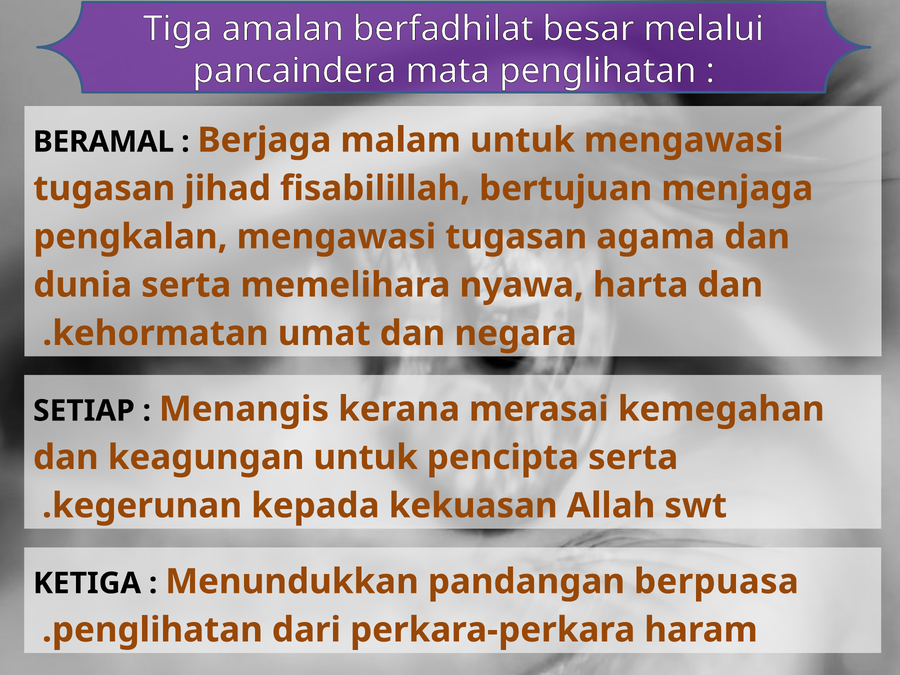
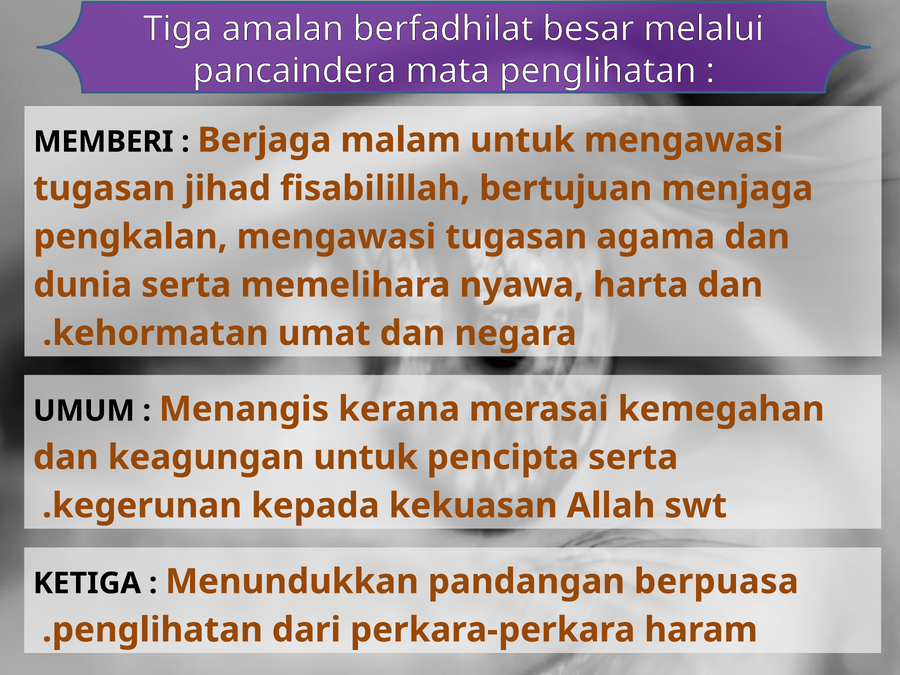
BERAMAL: BERAMAL -> MEMBERI
SETIAP: SETIAP -> UMUM
